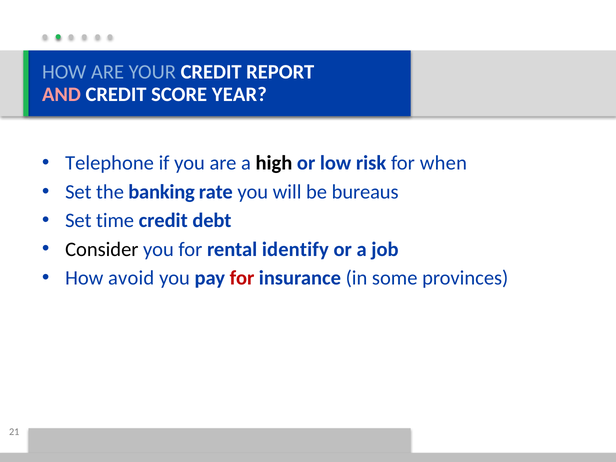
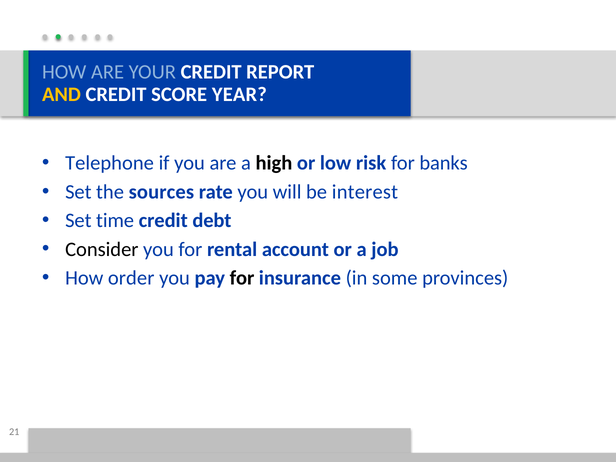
AND colour: pink -> yellow
when: when -> banks
banking: banking -> sources
bureaus: bureaus -> interest
identify: identify -> account
avoid: avoid -> order
for at (242, 278) colour: red -> black
